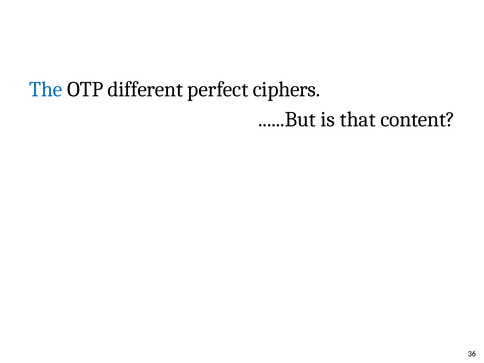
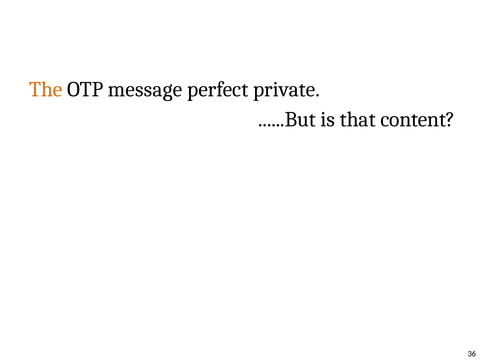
The colour: blue -> orange
different: different -> message
ciphers: ciphers -> private
